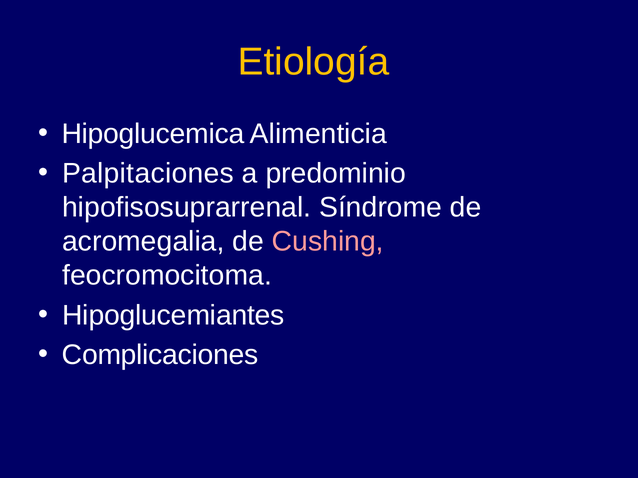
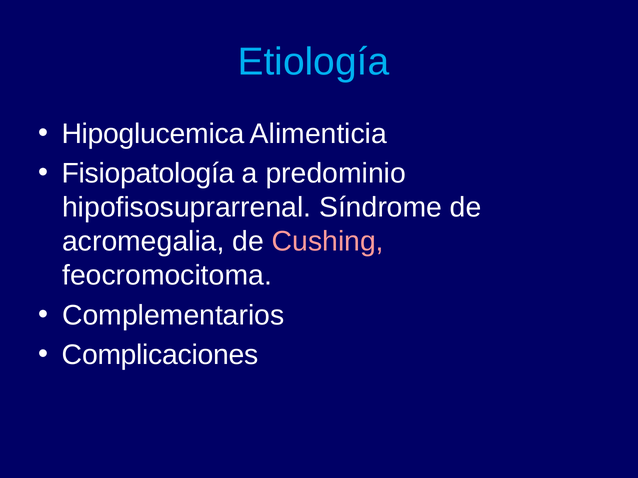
Etiología colour: yellow -> light blue
Palpitaciones: Palpitaciones -> Fisiopatología
Hipoglucemiantes: Hipoglucemiantes -> Complementarios
